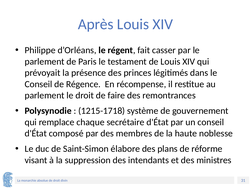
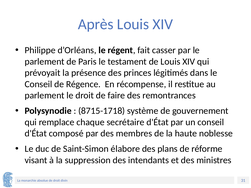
1215-1718: 1215-1718 -> 8715-1718
